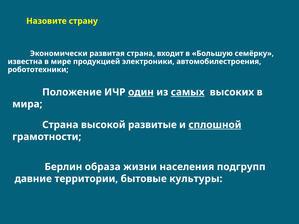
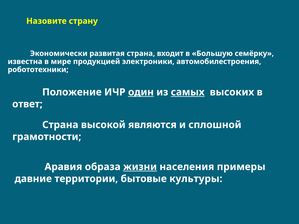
мира: мира -> ответ
развитые: развитые -> являются
сплошной underline: present -> none
Берлин: Берлин -> Аравия
жизни underline: none -> present
подгрупп: подгрупп -> примеры
